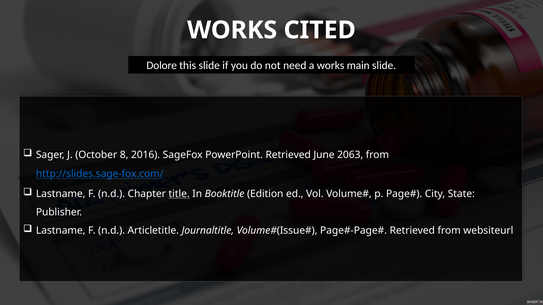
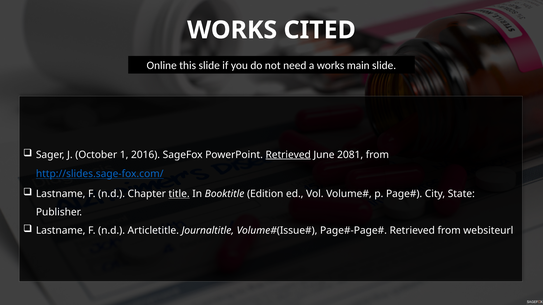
Dolore: Dolore -> Online
8: 8 -> 1
Retrieved at (288, 155) underline: none -> present
2063: 2063 -> 2081
